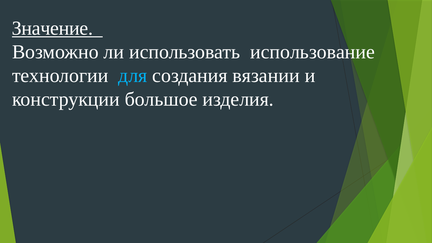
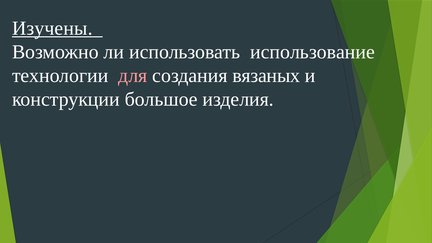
Значение: Значение -> Изучены
для colour: light blue -> pink
вязании: вязании -> вязаных
